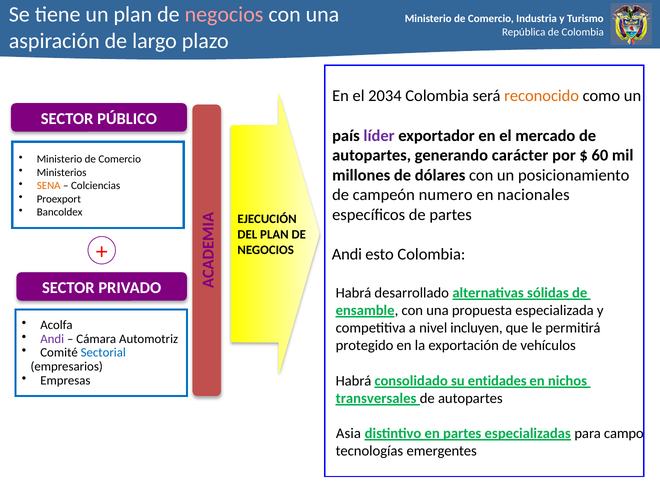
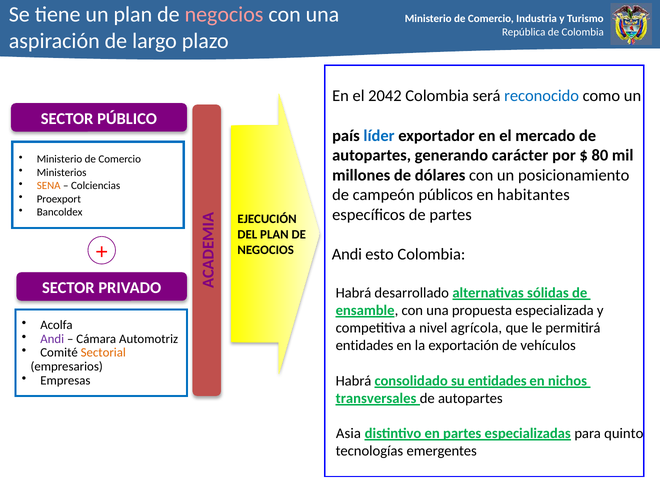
2034: 2034 -> 2042
reconocido colour: orange -> blue
líder colour: purple -> blue
60: 60 -> 80
numero: numero -> públicos
nacionales: nacionales -> habitantes
incluyen: incluyen -> agrícola
protegido at (365, 346): protegido -> entidades
Sectorial colour: blue -> orange
campo: campo -> quinto
